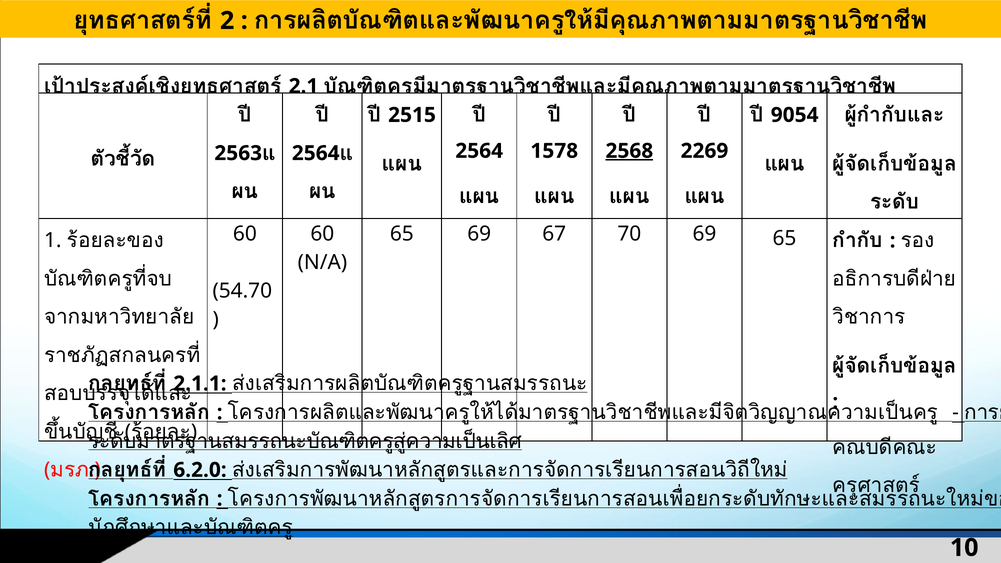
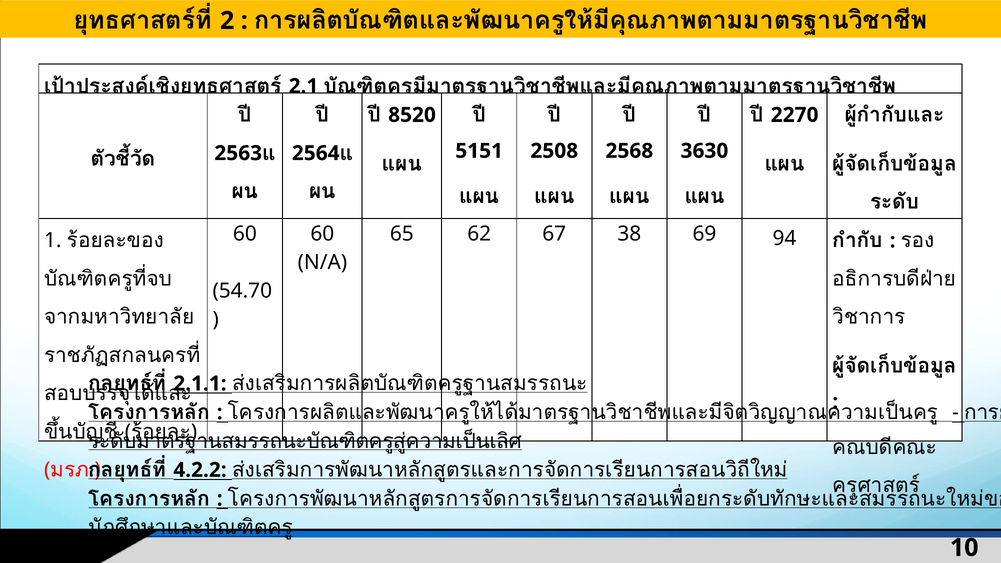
2515: 2515 -> 8520
9054: 9054 -> 2270
2564: 2564 -> 5151
1578: 1578 -> 2508
2568 underline: present -> none
2269: 2269 -> 3630
65 69: 69 -> 62
70: 70 -> 38
69 65: 65 -> 94
6.2.0: 6.2.0 -> 4.2.2
